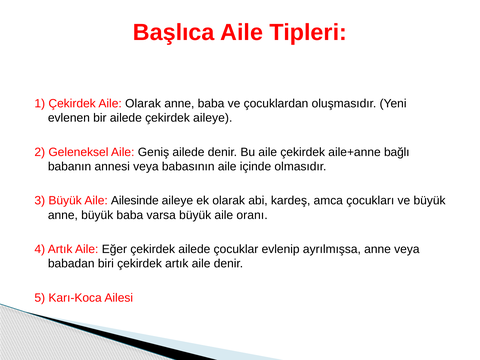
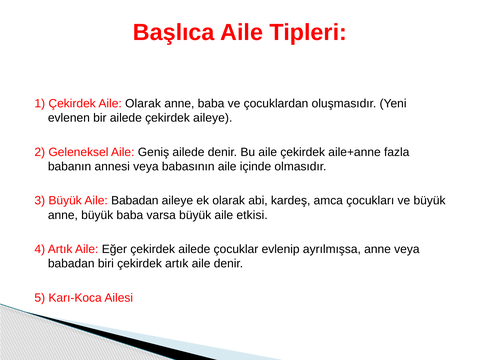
bağlı: bağlı -> fazla
Aile Ailesinde: Ailesinde -> Babadan
oranı: oranı -> etkisi
